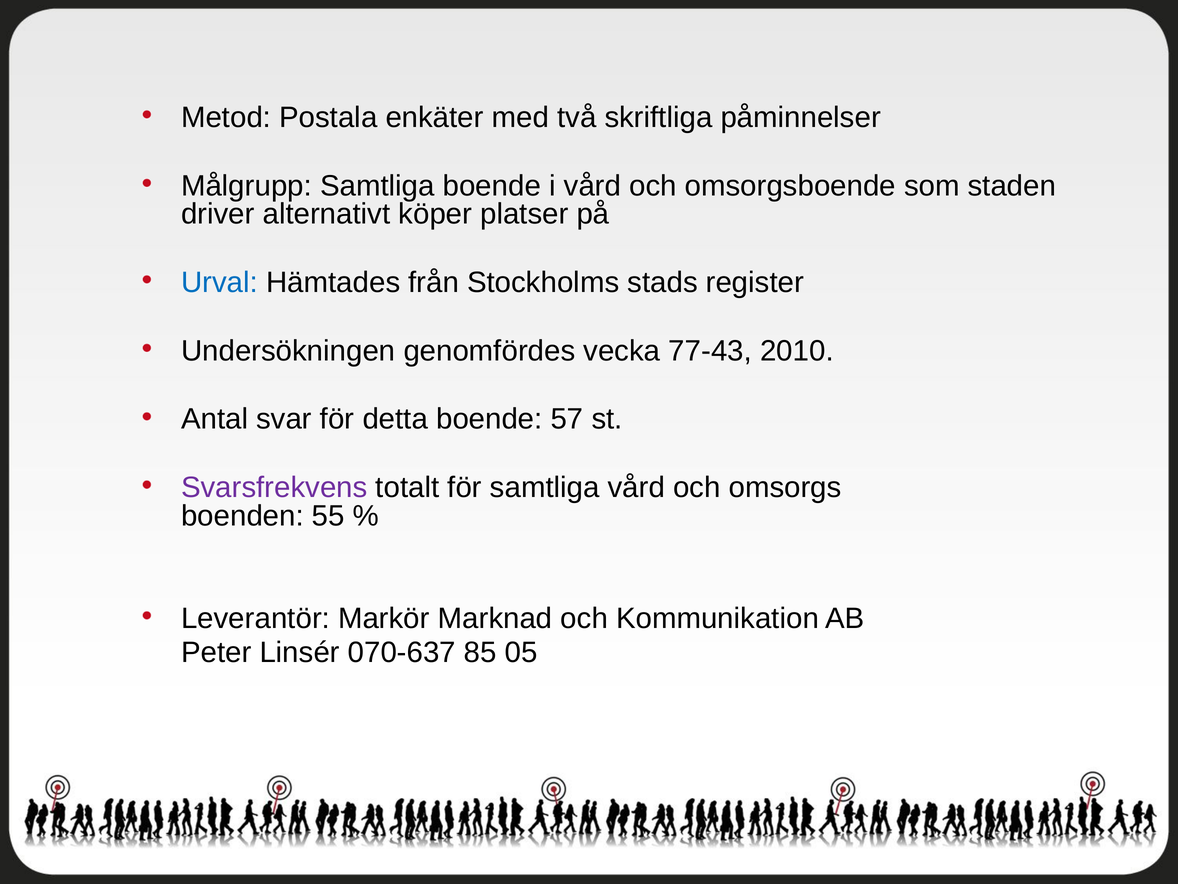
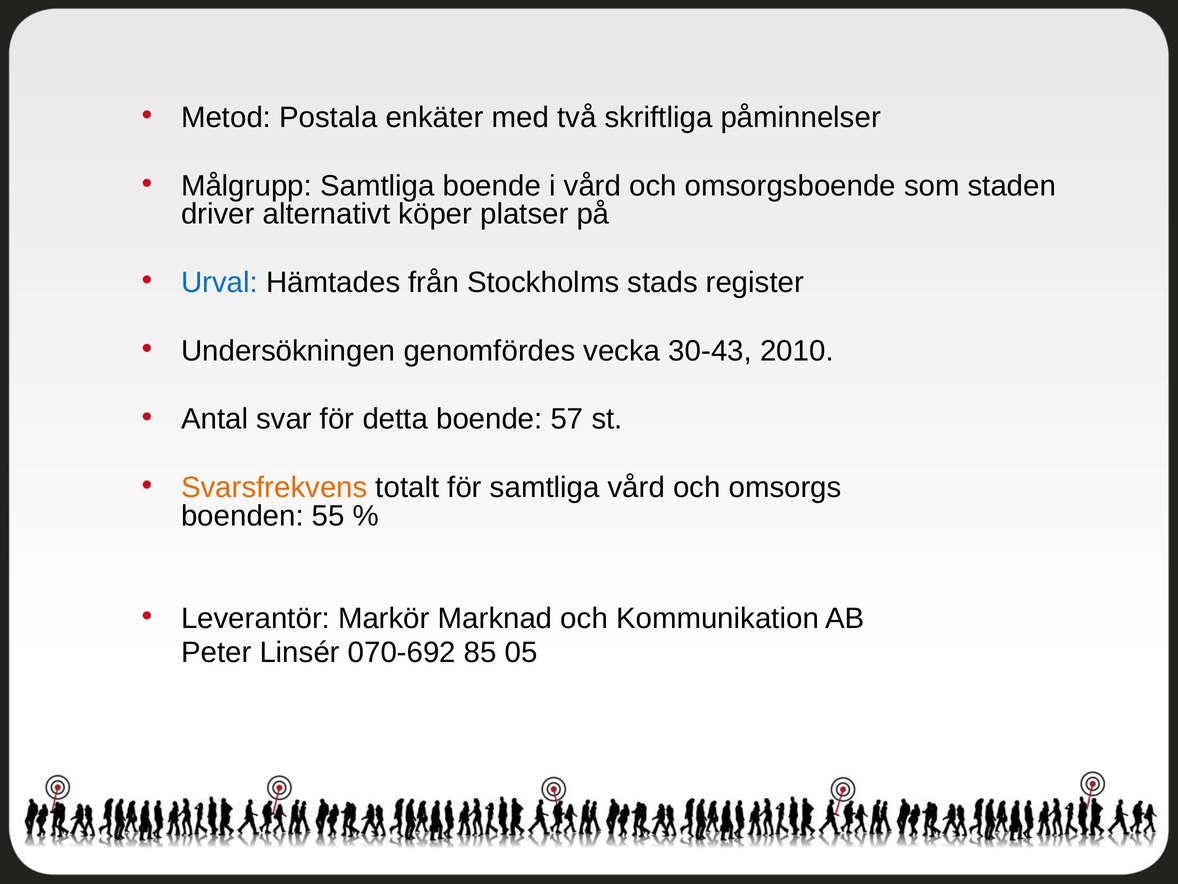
77-43: 77-43 -> 30-43
Svarsfrekvens colour: purple -> orange
070-637: 070-637 -> 070-692
